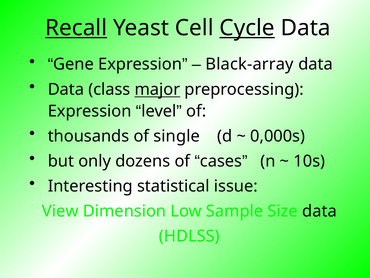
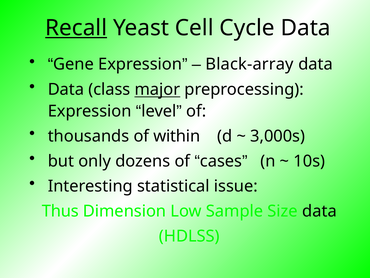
Cycle underline: present -> none
single: single -> within
0,000s: 0,000s -> 3,000s
View: View -> Thus
